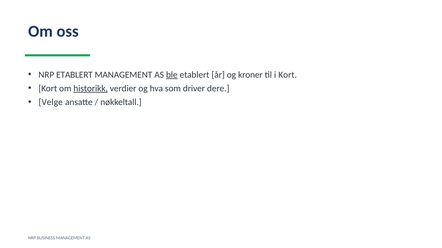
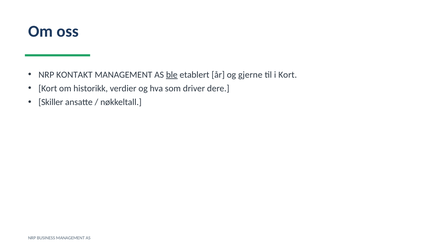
NRP ETABLERT: ETABLERT -> KONTAKT
kroner: kroner -> gjerne
historikk underline: present -> none
Velge: Velge -> Skiller
